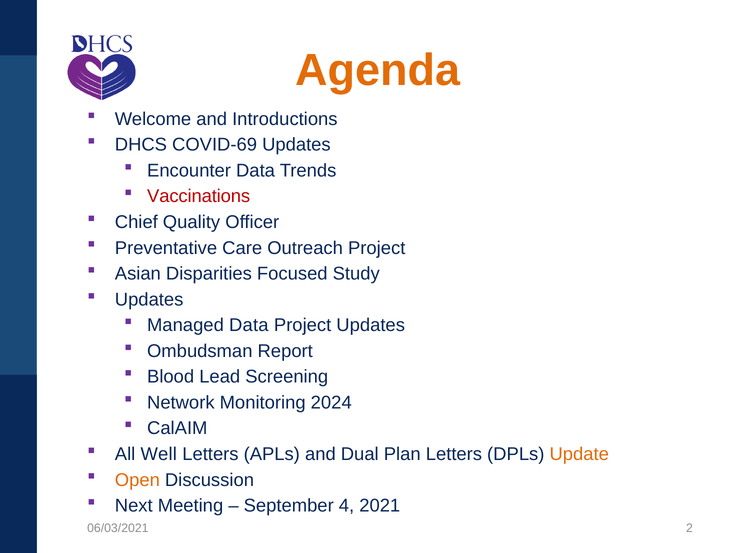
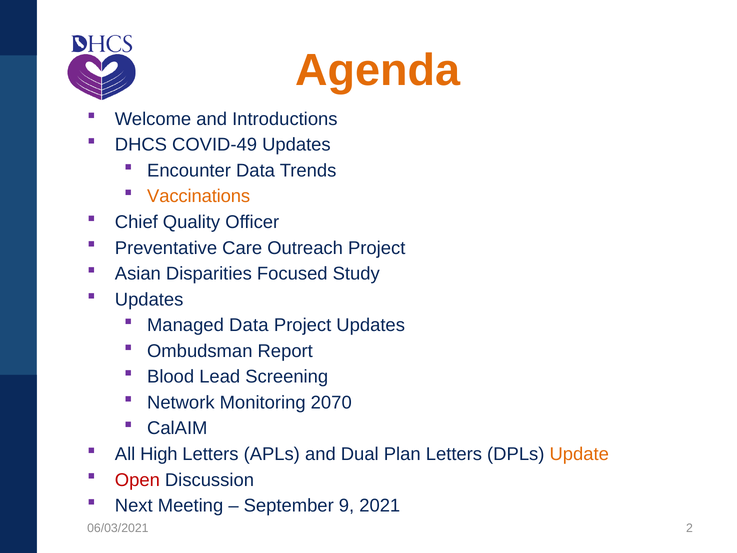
COVID-69: COVID-69 -> COVID-49
Vaccinations colour: red -> orange
2024: 2024 -> 2070
Well: Well -> High
Open colour: orange -> red
4: 4 -> 9
